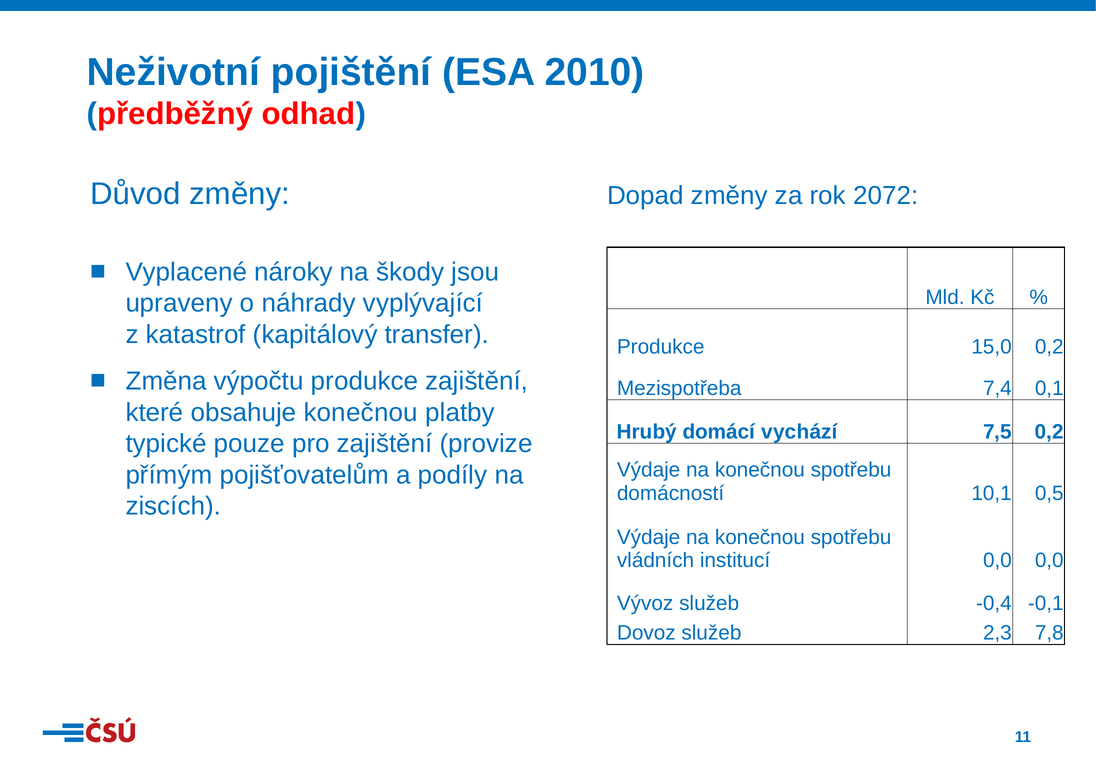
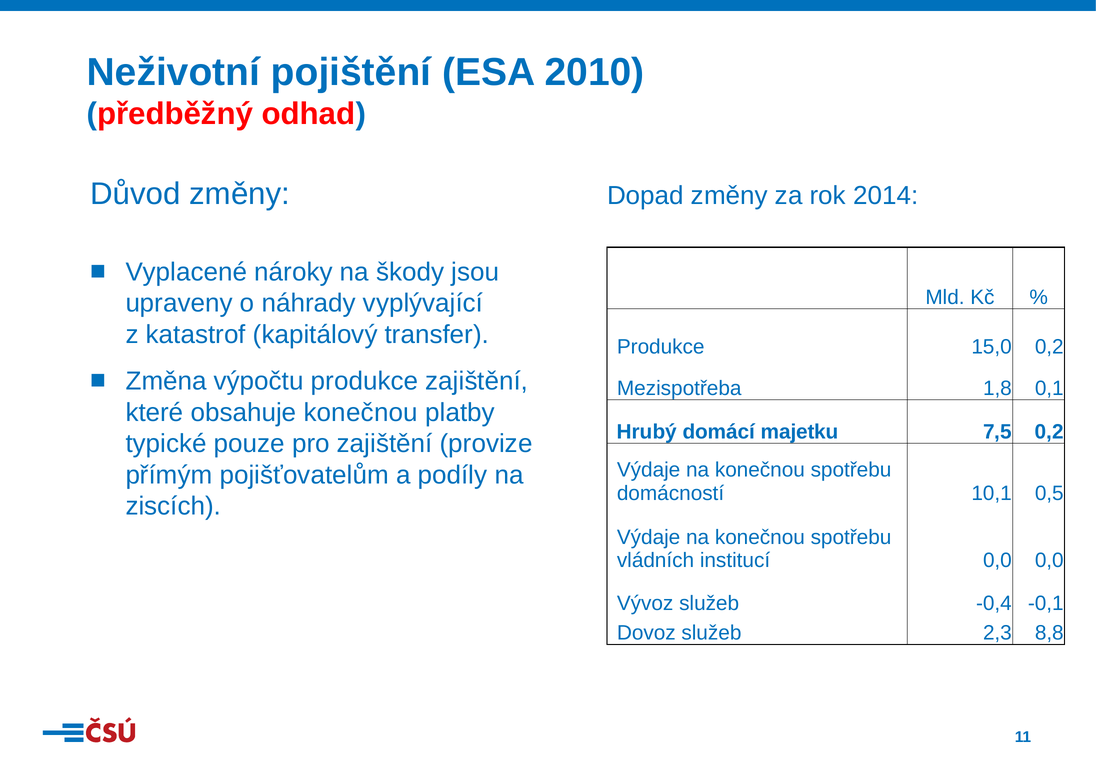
2072: 2072 -> 2014
7,4: 7,4 -> 1,8
vychází: vychází -> majetku
7,8: 7,8 -> 8,8
